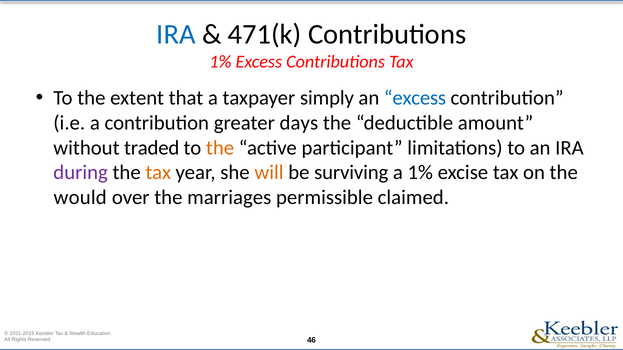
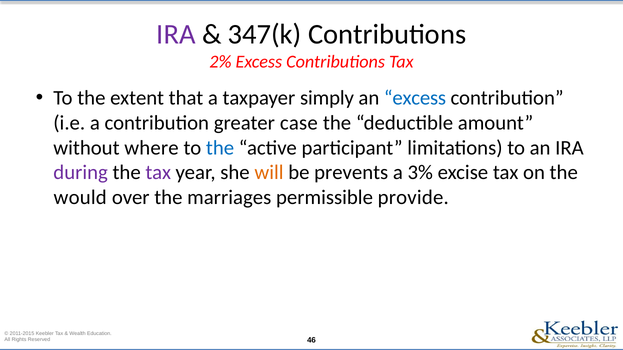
IRA at (176, 34) colour: blue -> purple
471(k: 471(k -> 347(k
1% at (220, 62): 1% -> 2%
days: days -> case
traded: traded -> where
the at (220, 148) colour: orange -> blue
tax at (158, 173) colour: orange -> purple
surviving: surviving -> prevents
a 1%: 1% -> 3%
claimed: claimed -> provide
